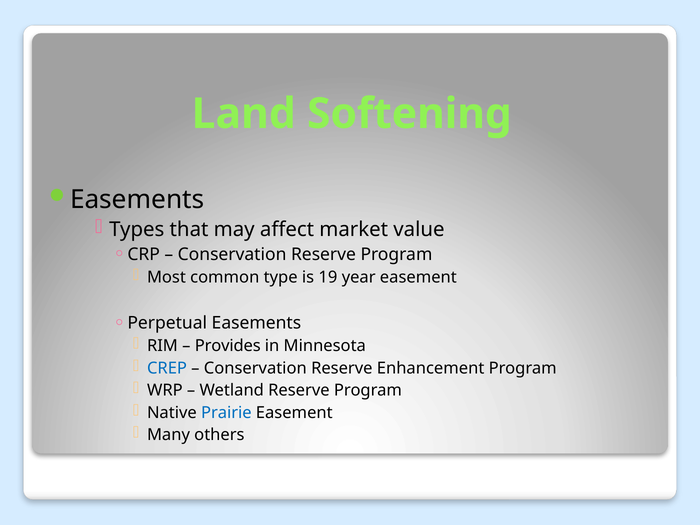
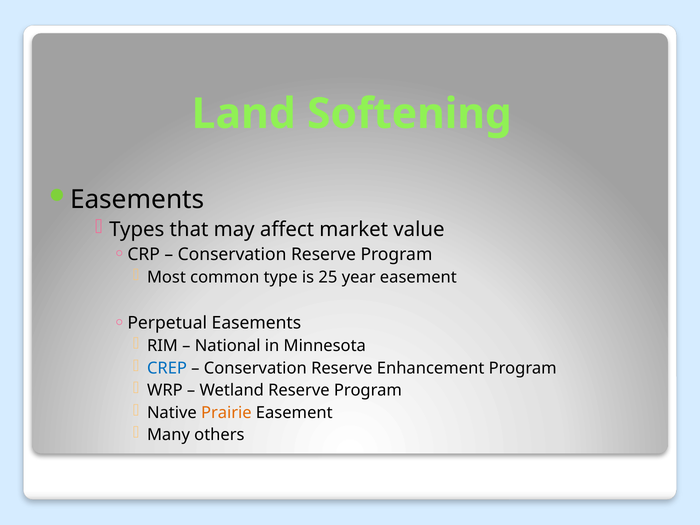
19: 19 -> 25
Provides: Provides -> National
Prairie colour: blue -> orange
